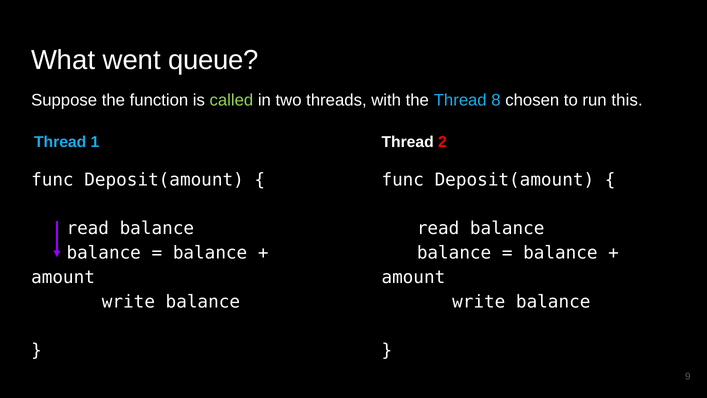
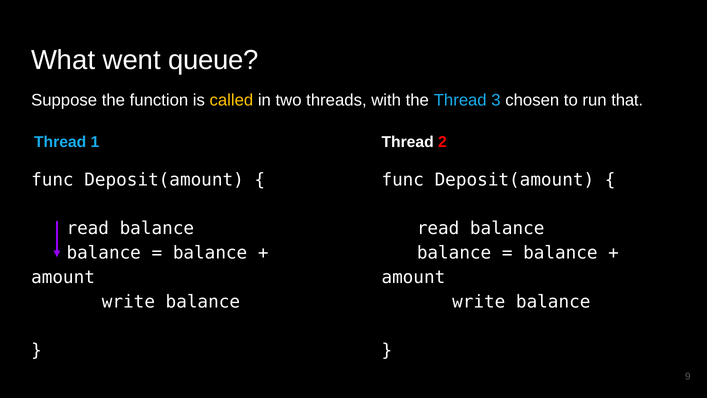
called colour: light green -> yellow
8: 8 -> 3
this: this -> that
